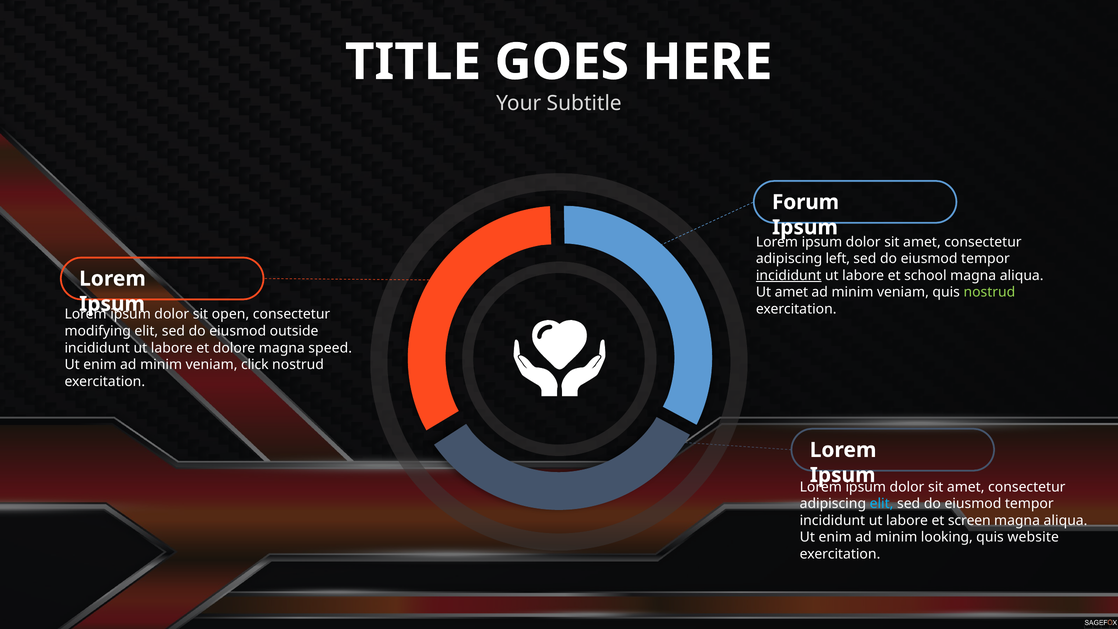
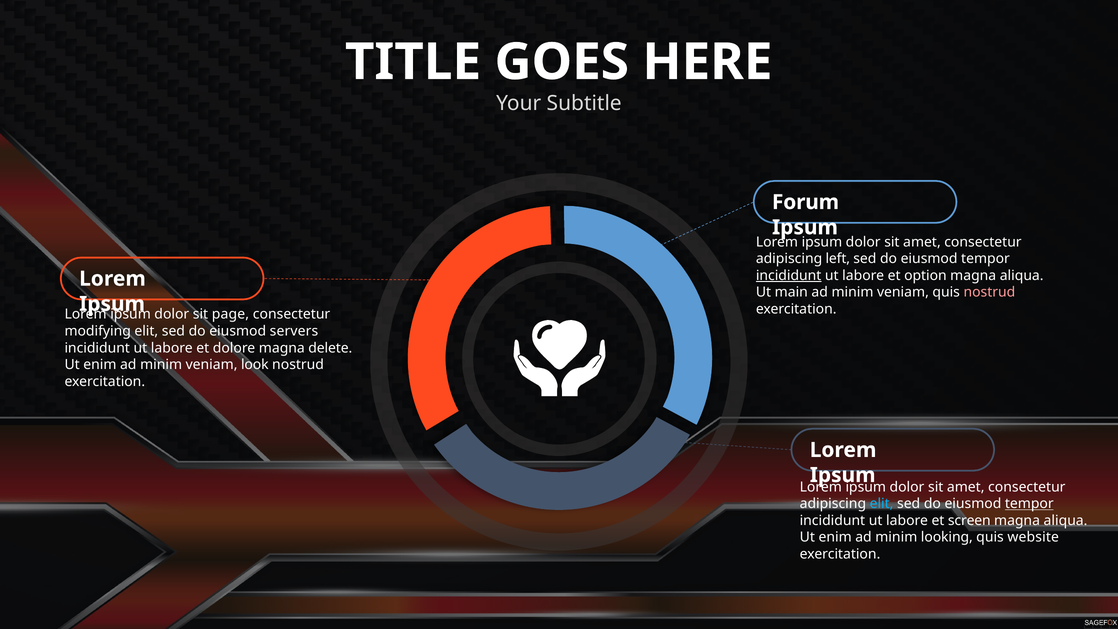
school: school -> option
Ut amet: amet -> main
nostrud at (989, 292) colour: light green -> pink
open: open -> page
outside: outside -> servers
speed: speed -> delete
click: click -> look
tempor at (1029, 504) underline: none -> present
